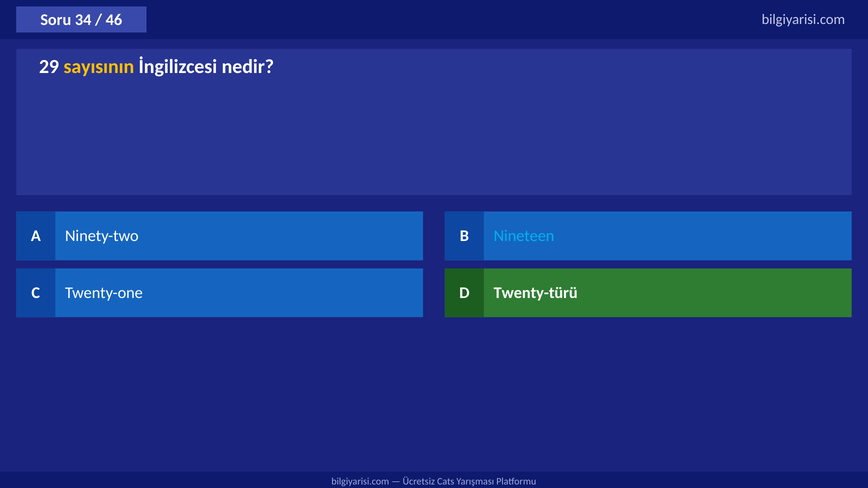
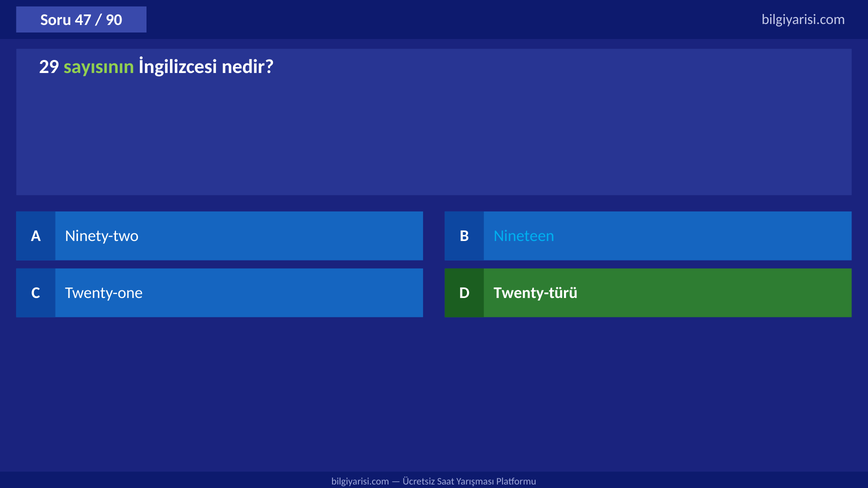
34: 34 -> 47
46: 46 -> 90
sayısının colour: yellow -> light green
Cats: Cats -> Saat
